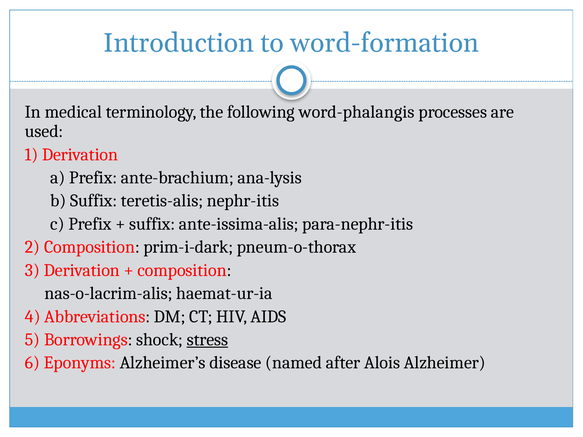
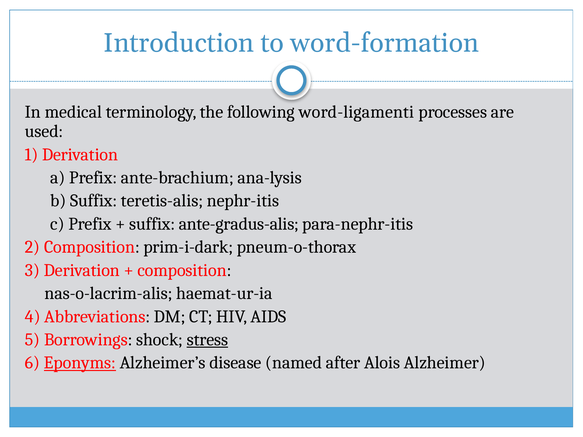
word-phalangis: word-phalangis -> word-ligamenti
ante-issima-alis: ante-issima-alis -> ante-gradus-alis
Eponyms underline: none -> present
